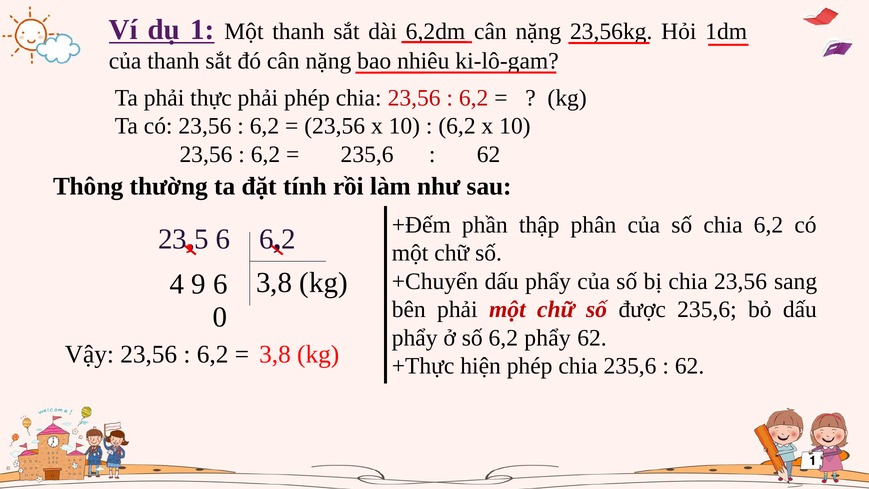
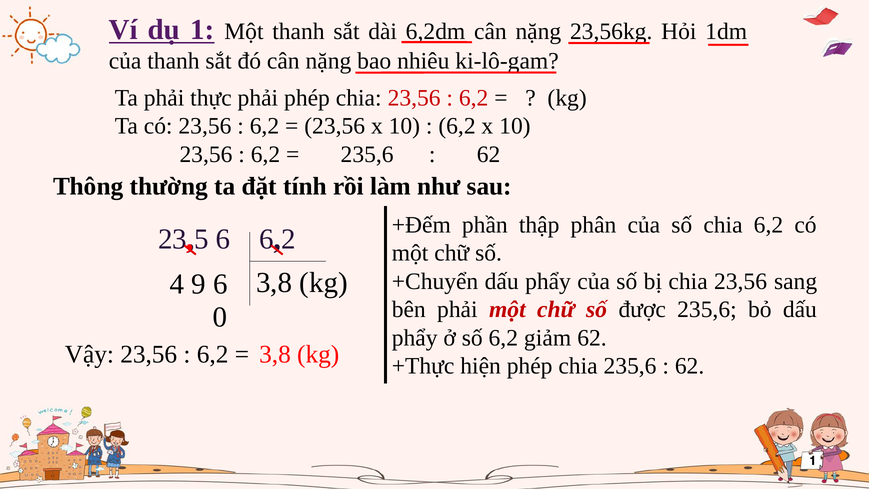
6,2 phẩy: phẩy -> giảm
